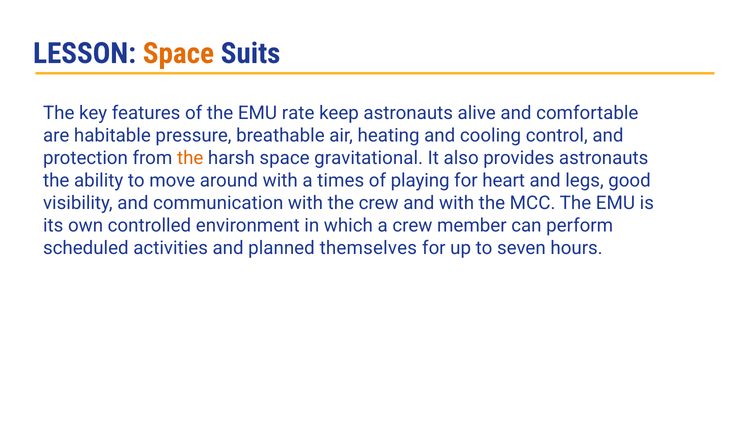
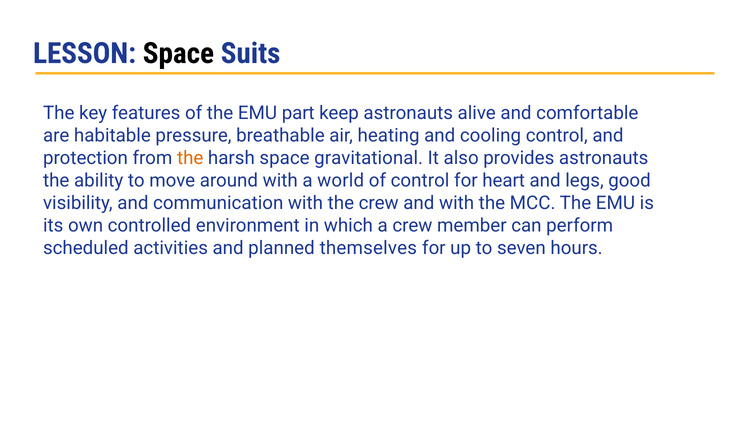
Space at (178, 53) colour: orange -> black
rate: rate -> part
times: times -> world
of playing: playing -> control
